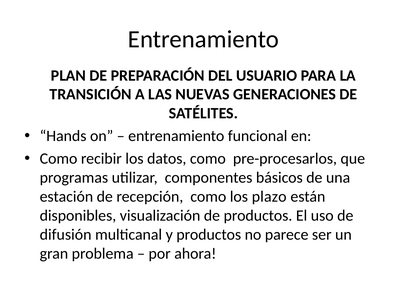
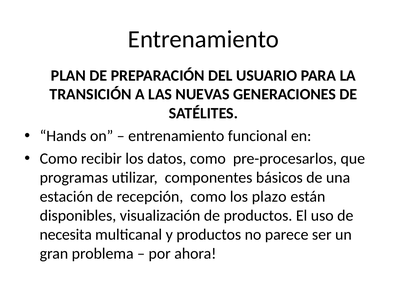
difusión: difusión -> necesita
